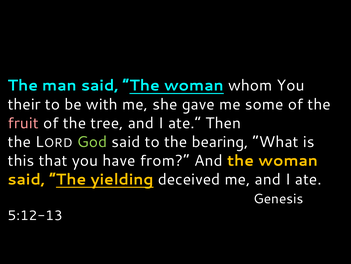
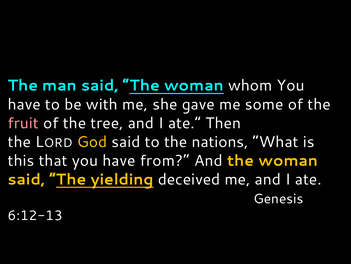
their at (24, 104): their -> have
God colour: light green -> yellow
bearing: bearing -> nations
5:12-13: 5:12-13 -> 6:12-13
